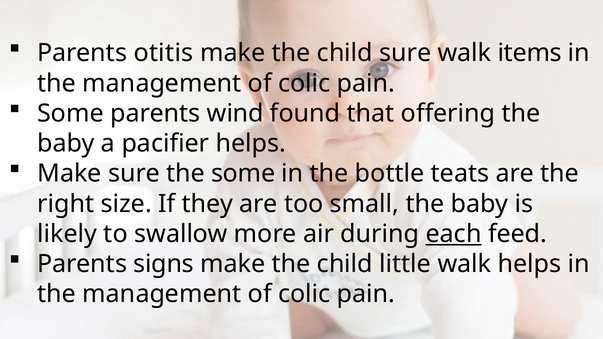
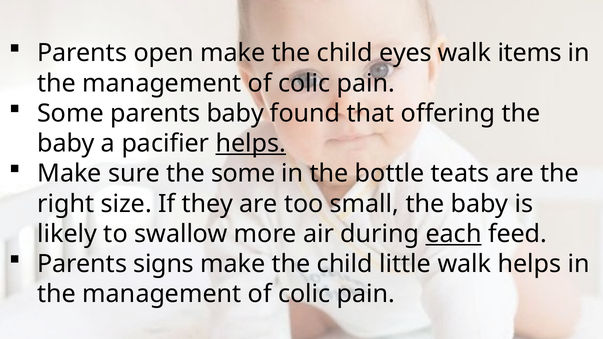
otitis: otitis -> open
child sure: sure -> eyes
parents wind: wind -> baby
helps at (251, 144) underline: none -> present
